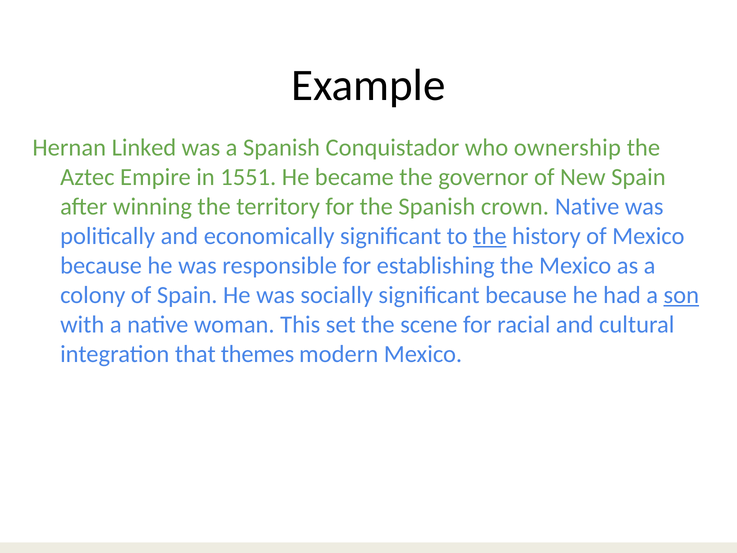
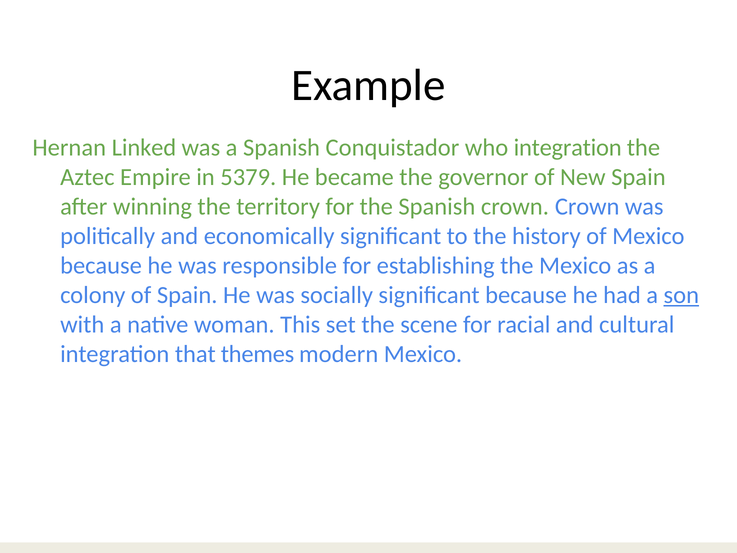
who ownership: ownership -> integration
1551: 1551 -> 5379
crown Native: Native -> Crown
the at (490, 236) underline: present -> none
